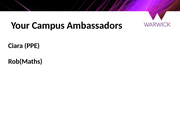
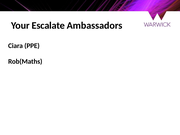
Campus: Campus -> Escalate
